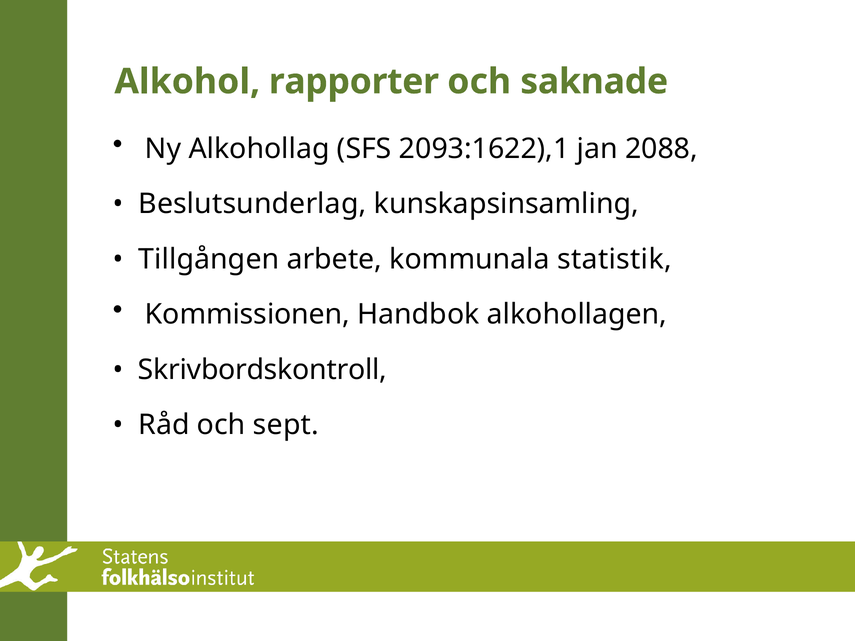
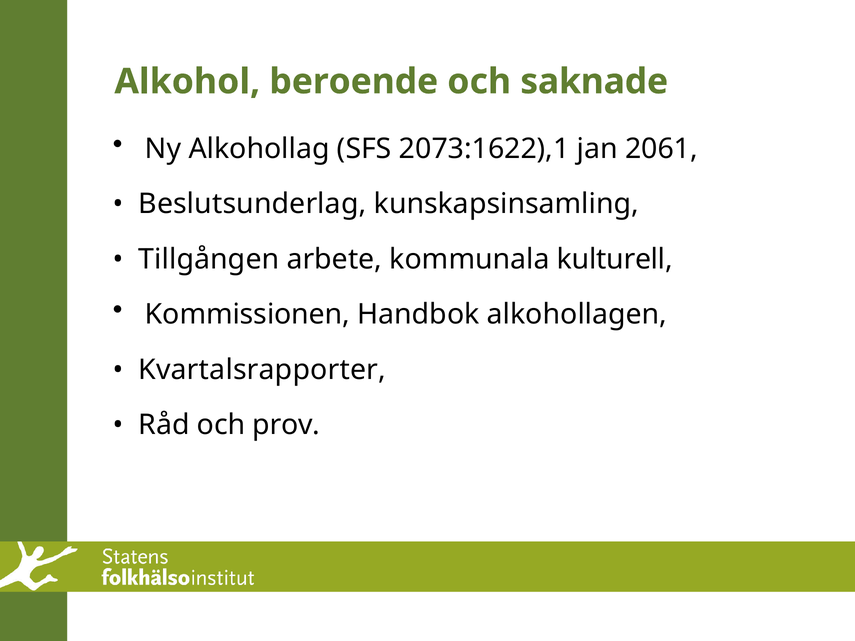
rapporter: rapporter -> beroende
2093:1622),1: 2093:1622),1 -> 2073:1622),1
2088: 2088 -> 2061
statistik: statistik -> kulturell
Skrivbordskontroll: Skrivbordskontroll -> Kvartalsrapporter
sept: sept -> prov
